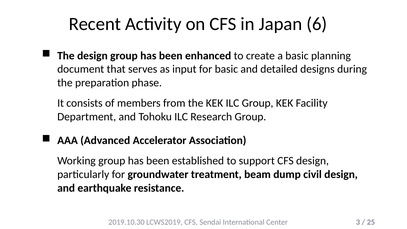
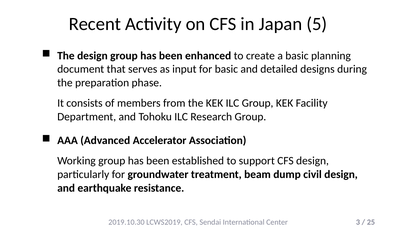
6: 6 -> 5
